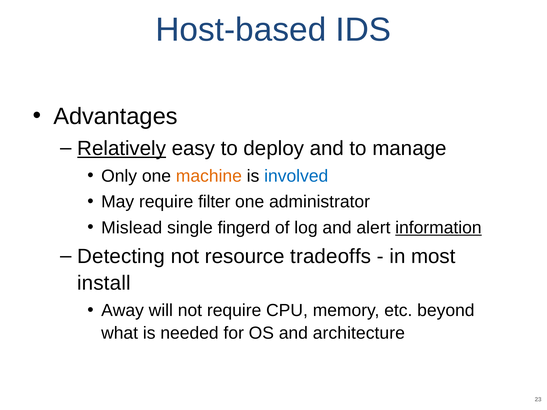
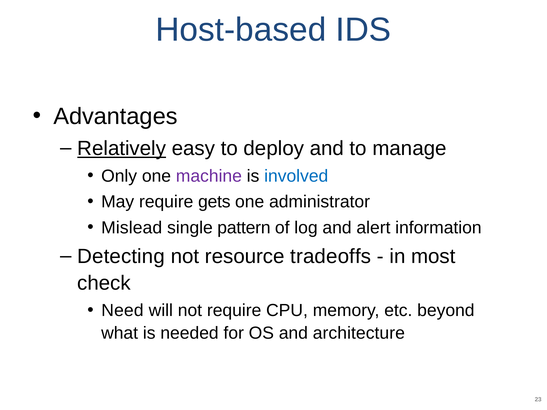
machine colour: orange -> purple
filter: filter -> gets
fingerd: fingerd -> pattern
information underline: present -> none
install: install -> check
Away: Away -> Need
